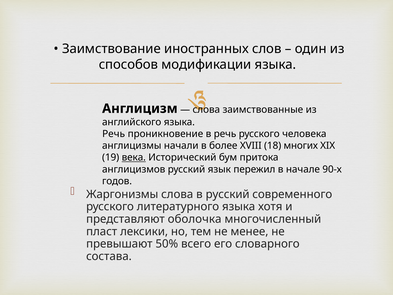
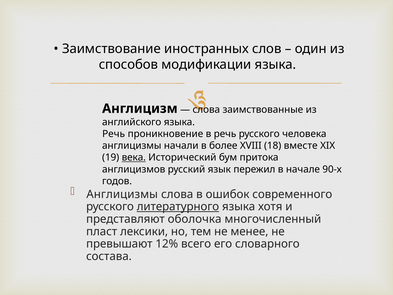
многих: многих -> вместе
Жаргонизмы at (122, 194): Жаргонизмы -> Англицизмы
в русский: русский -> ошибок
литературного underline: none -> present
50%: 50% -> 12%
